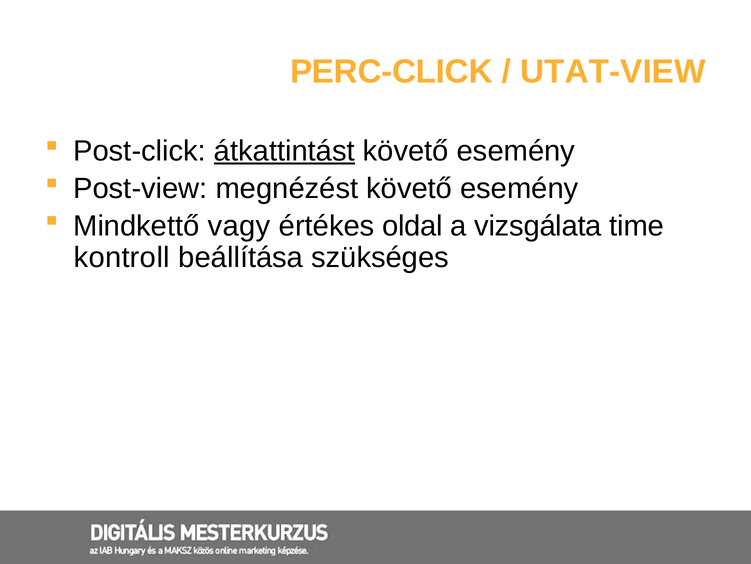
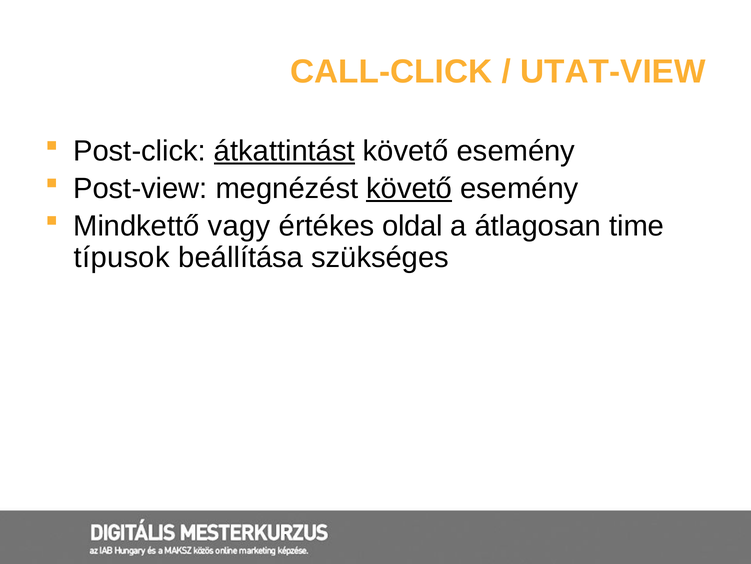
PERC-CLICK: PERC-CLICK -> CALL-CLICK
követő at (409, 188) underline: none -> present
vizsgálata: vizsgálata -> átlagosan
kontroll: kontroll -> típusok
